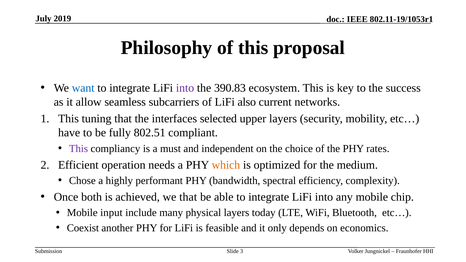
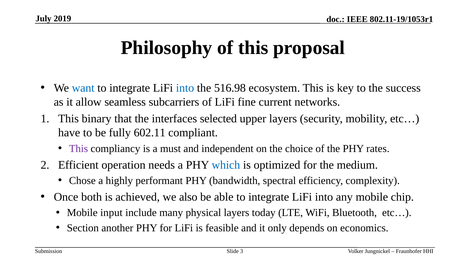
into at (185, 88) colour: purple -> blue
390.83: 390.83 -> 516.98
also: also -> fine
tuning: tuning -> binary
802.51: 802.51 -> 602.11
which colour: orange -> blue
we that: that -> also
Coexist: Coexist -> Section
